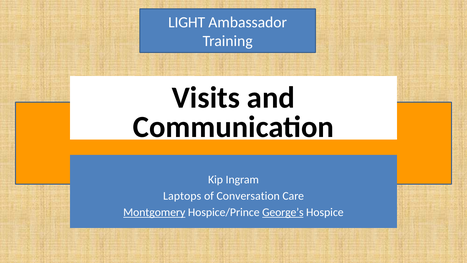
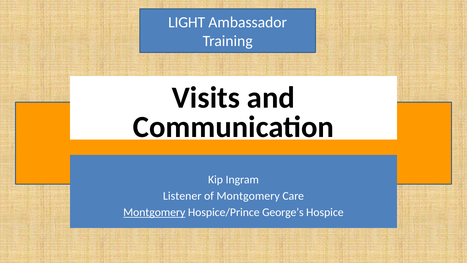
Laptops: Laptops -> Listener
of Conversation: Conversation -> Montgomery
George’s underline: present -> none
